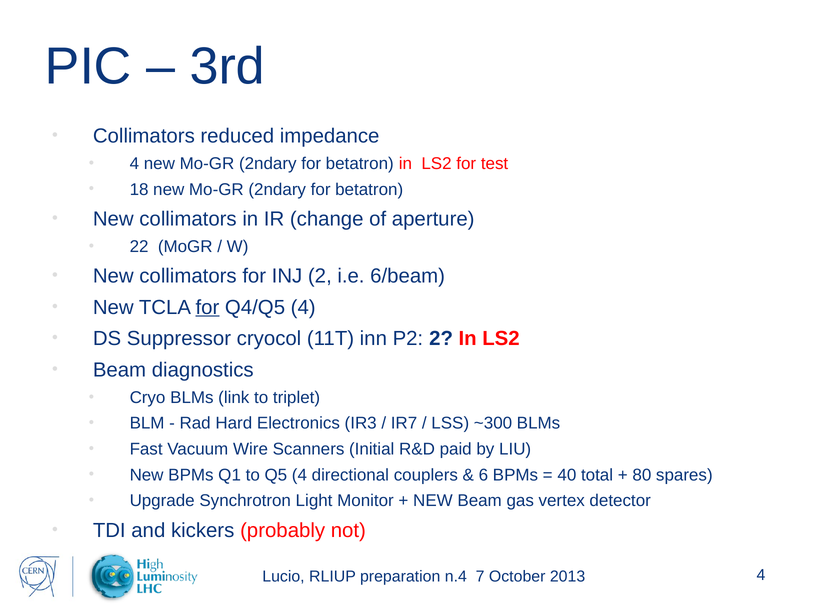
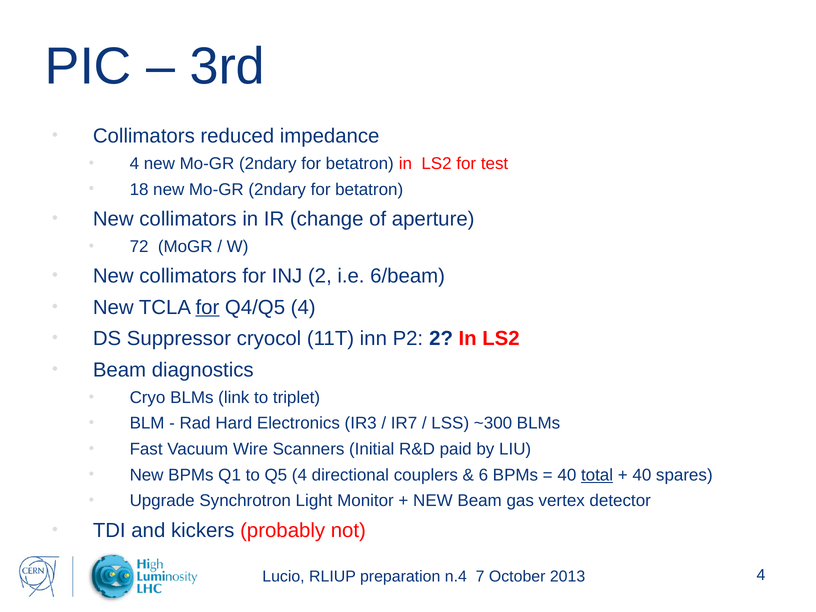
22: 22 -> 72
total underline: none -> present
80 at (642, 475): 80 -> 40
